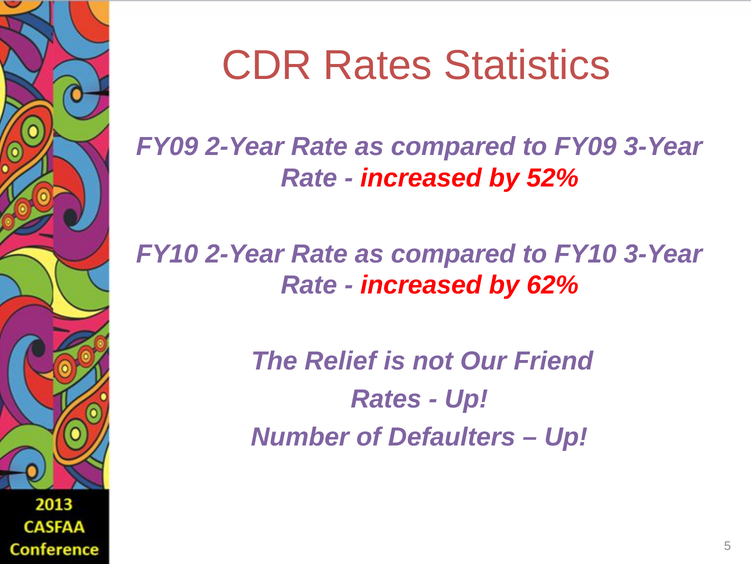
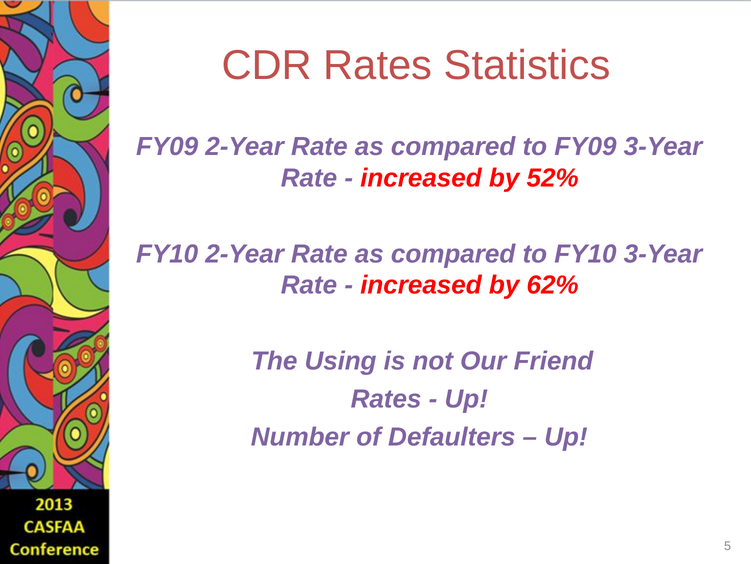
Relief: Relief -> Using
